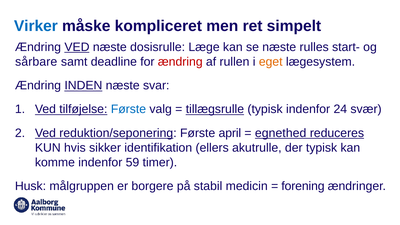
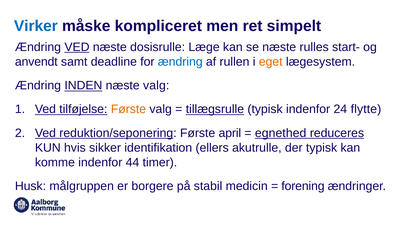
sårbare: sårbare -> anvendt
ændring at (180, 62) colour: red -> blue
næste svar: svar -> valg
Første at (128, 109) colour: blue -> orange
svær: svær -> flytte
59: 59 -> 44
